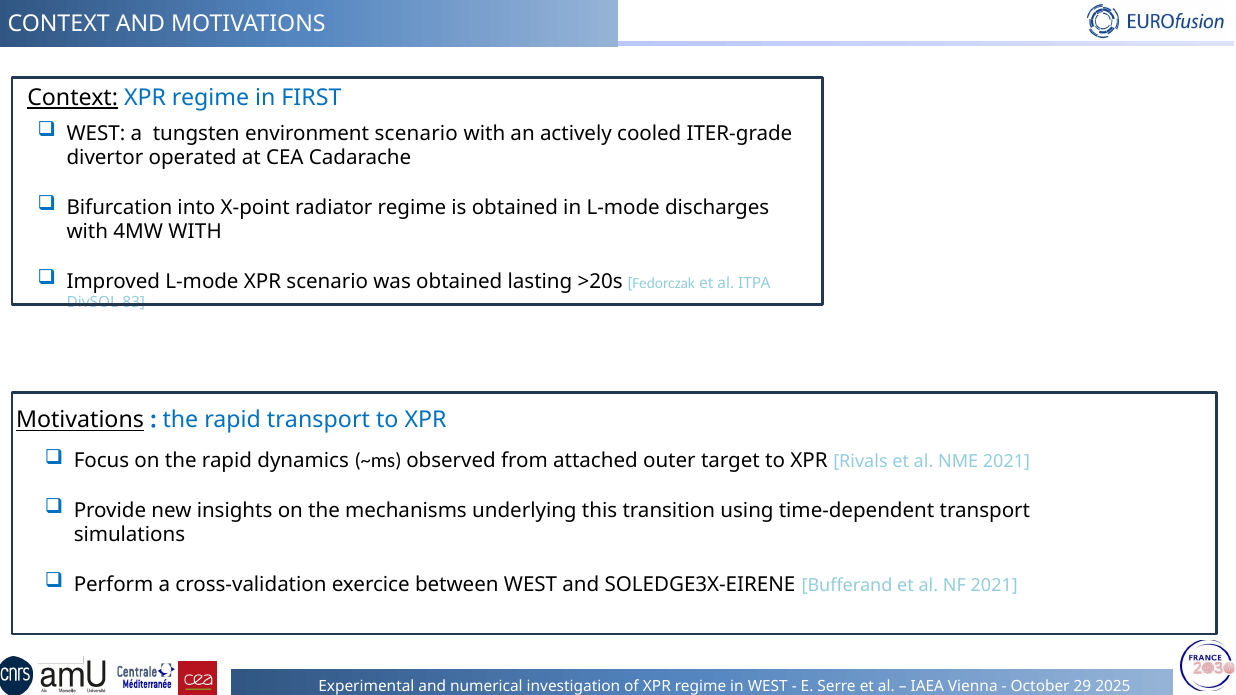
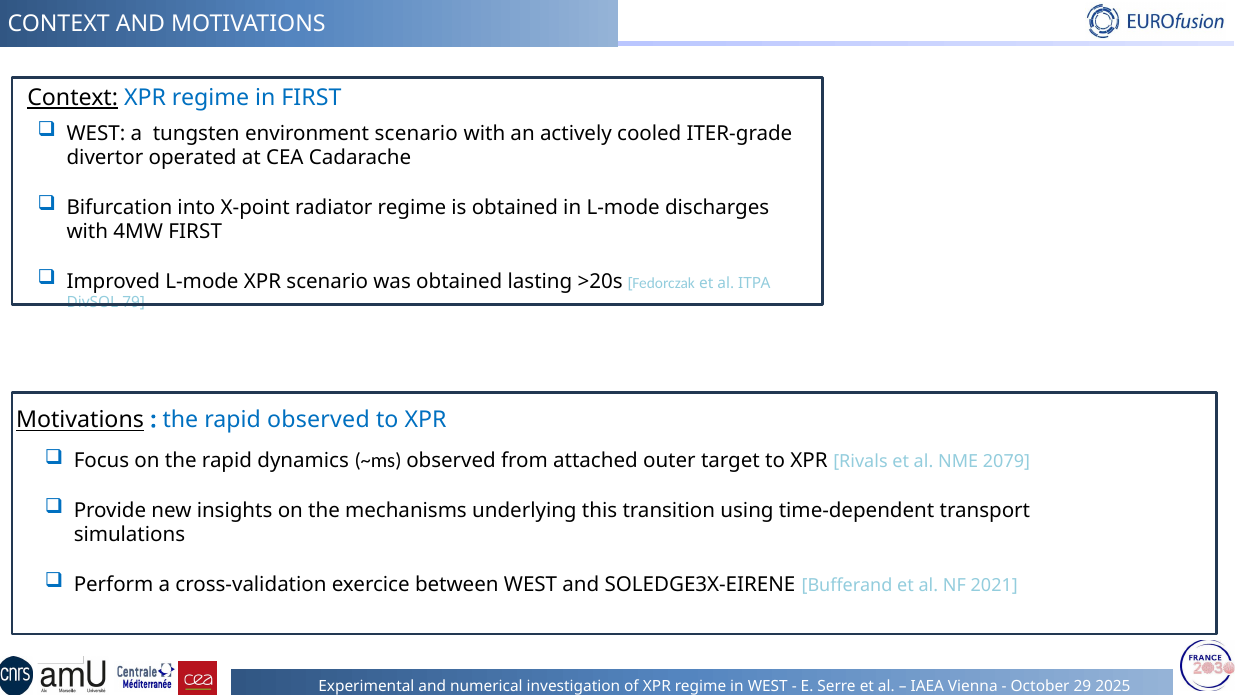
4MW WITH: WITH -> FIRST
83: 83 -> 79
rapid transport: transport -> observed
NME 2021: 2021 -> 2079
